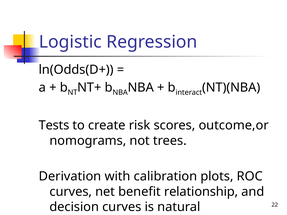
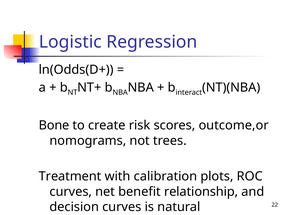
Tests: Tests -> Bone
Derivation: Derivation -> Treatment
